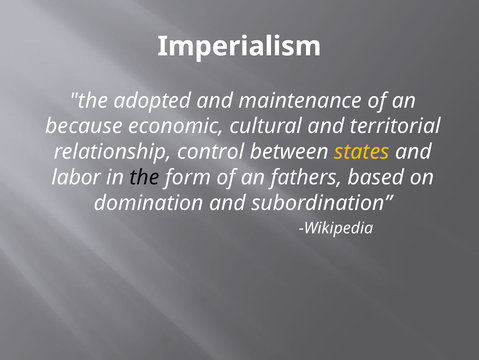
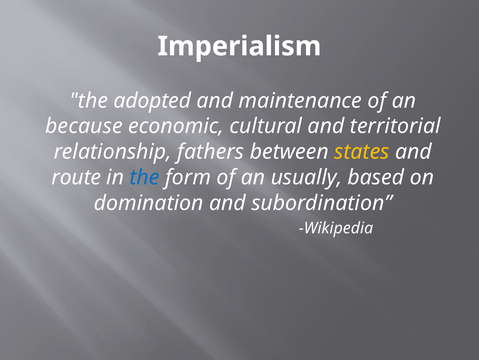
control: control -> fathers
labor: labor -> route
the at (145, 177) colour: black -> blue
fathers: fathers -> usually
